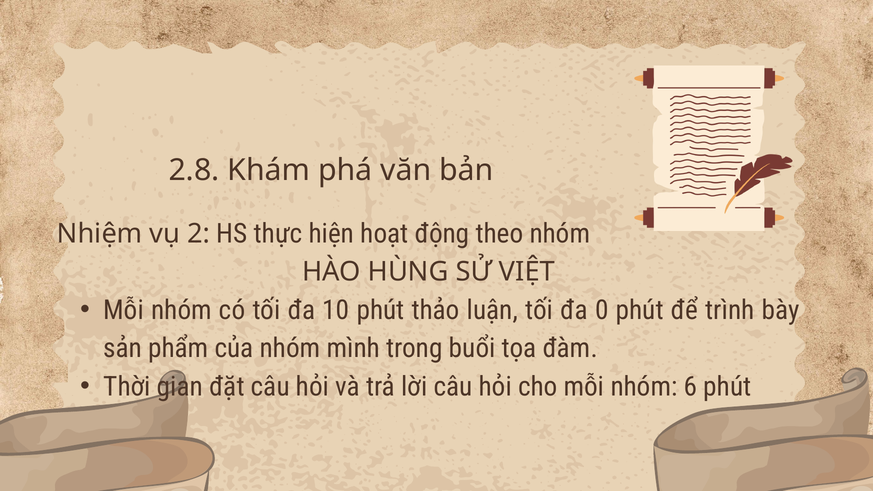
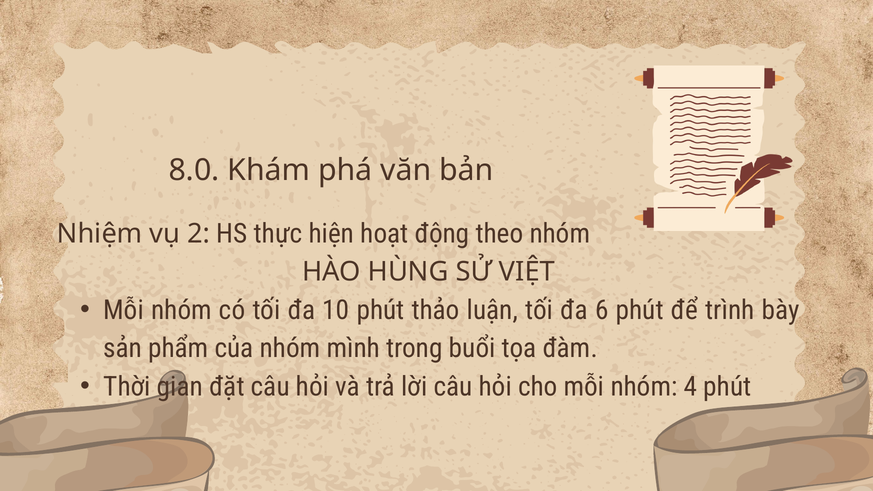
2.8: 2.8 -> 8.0
0: 0 -> 6
6: 6 -> 4
